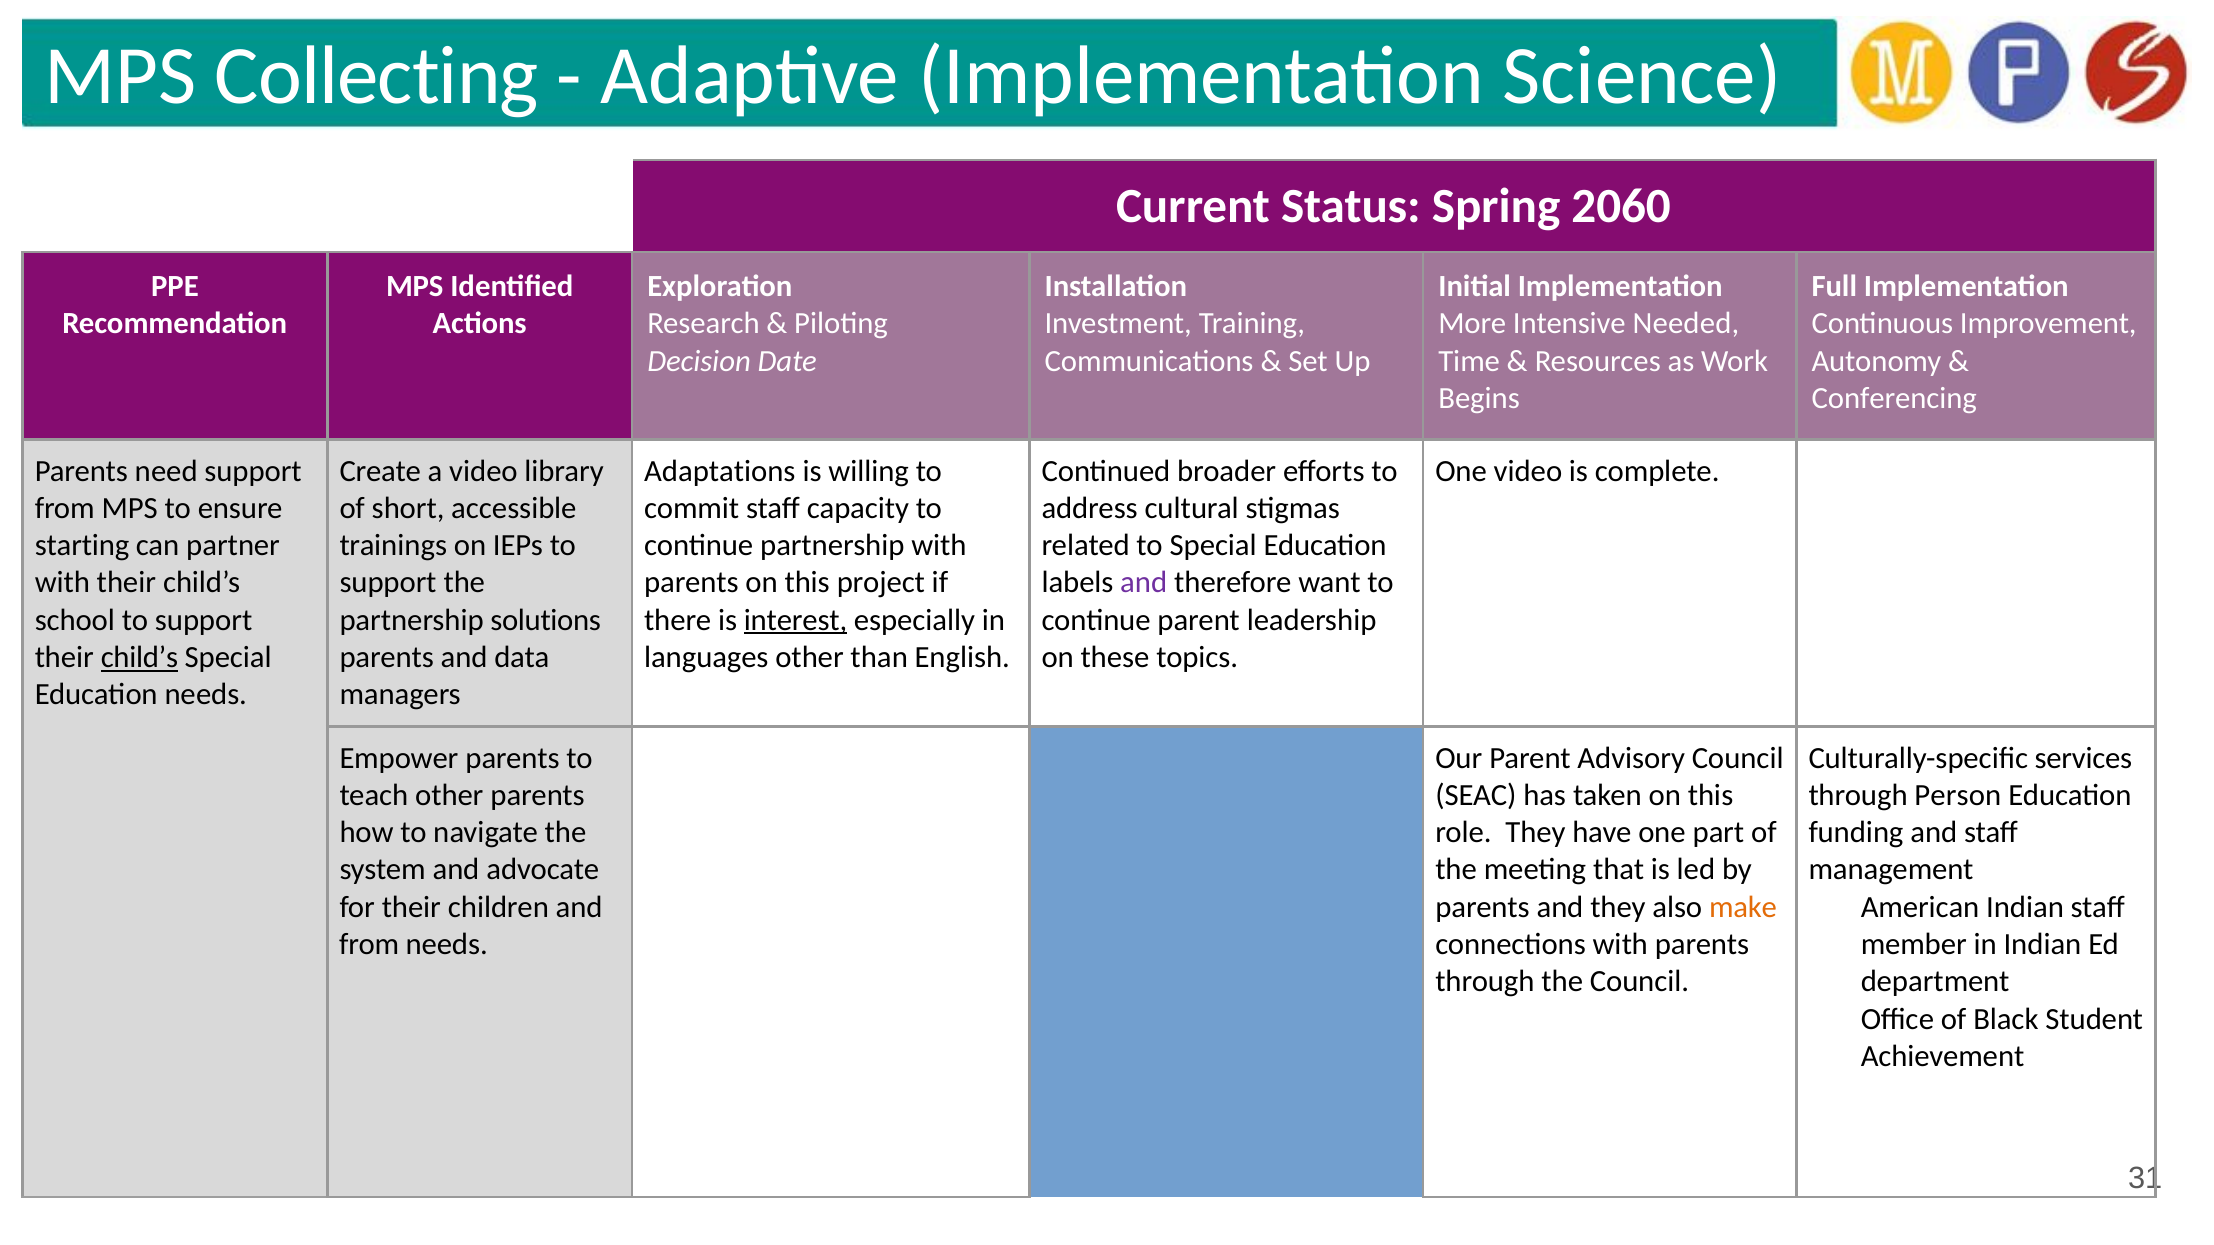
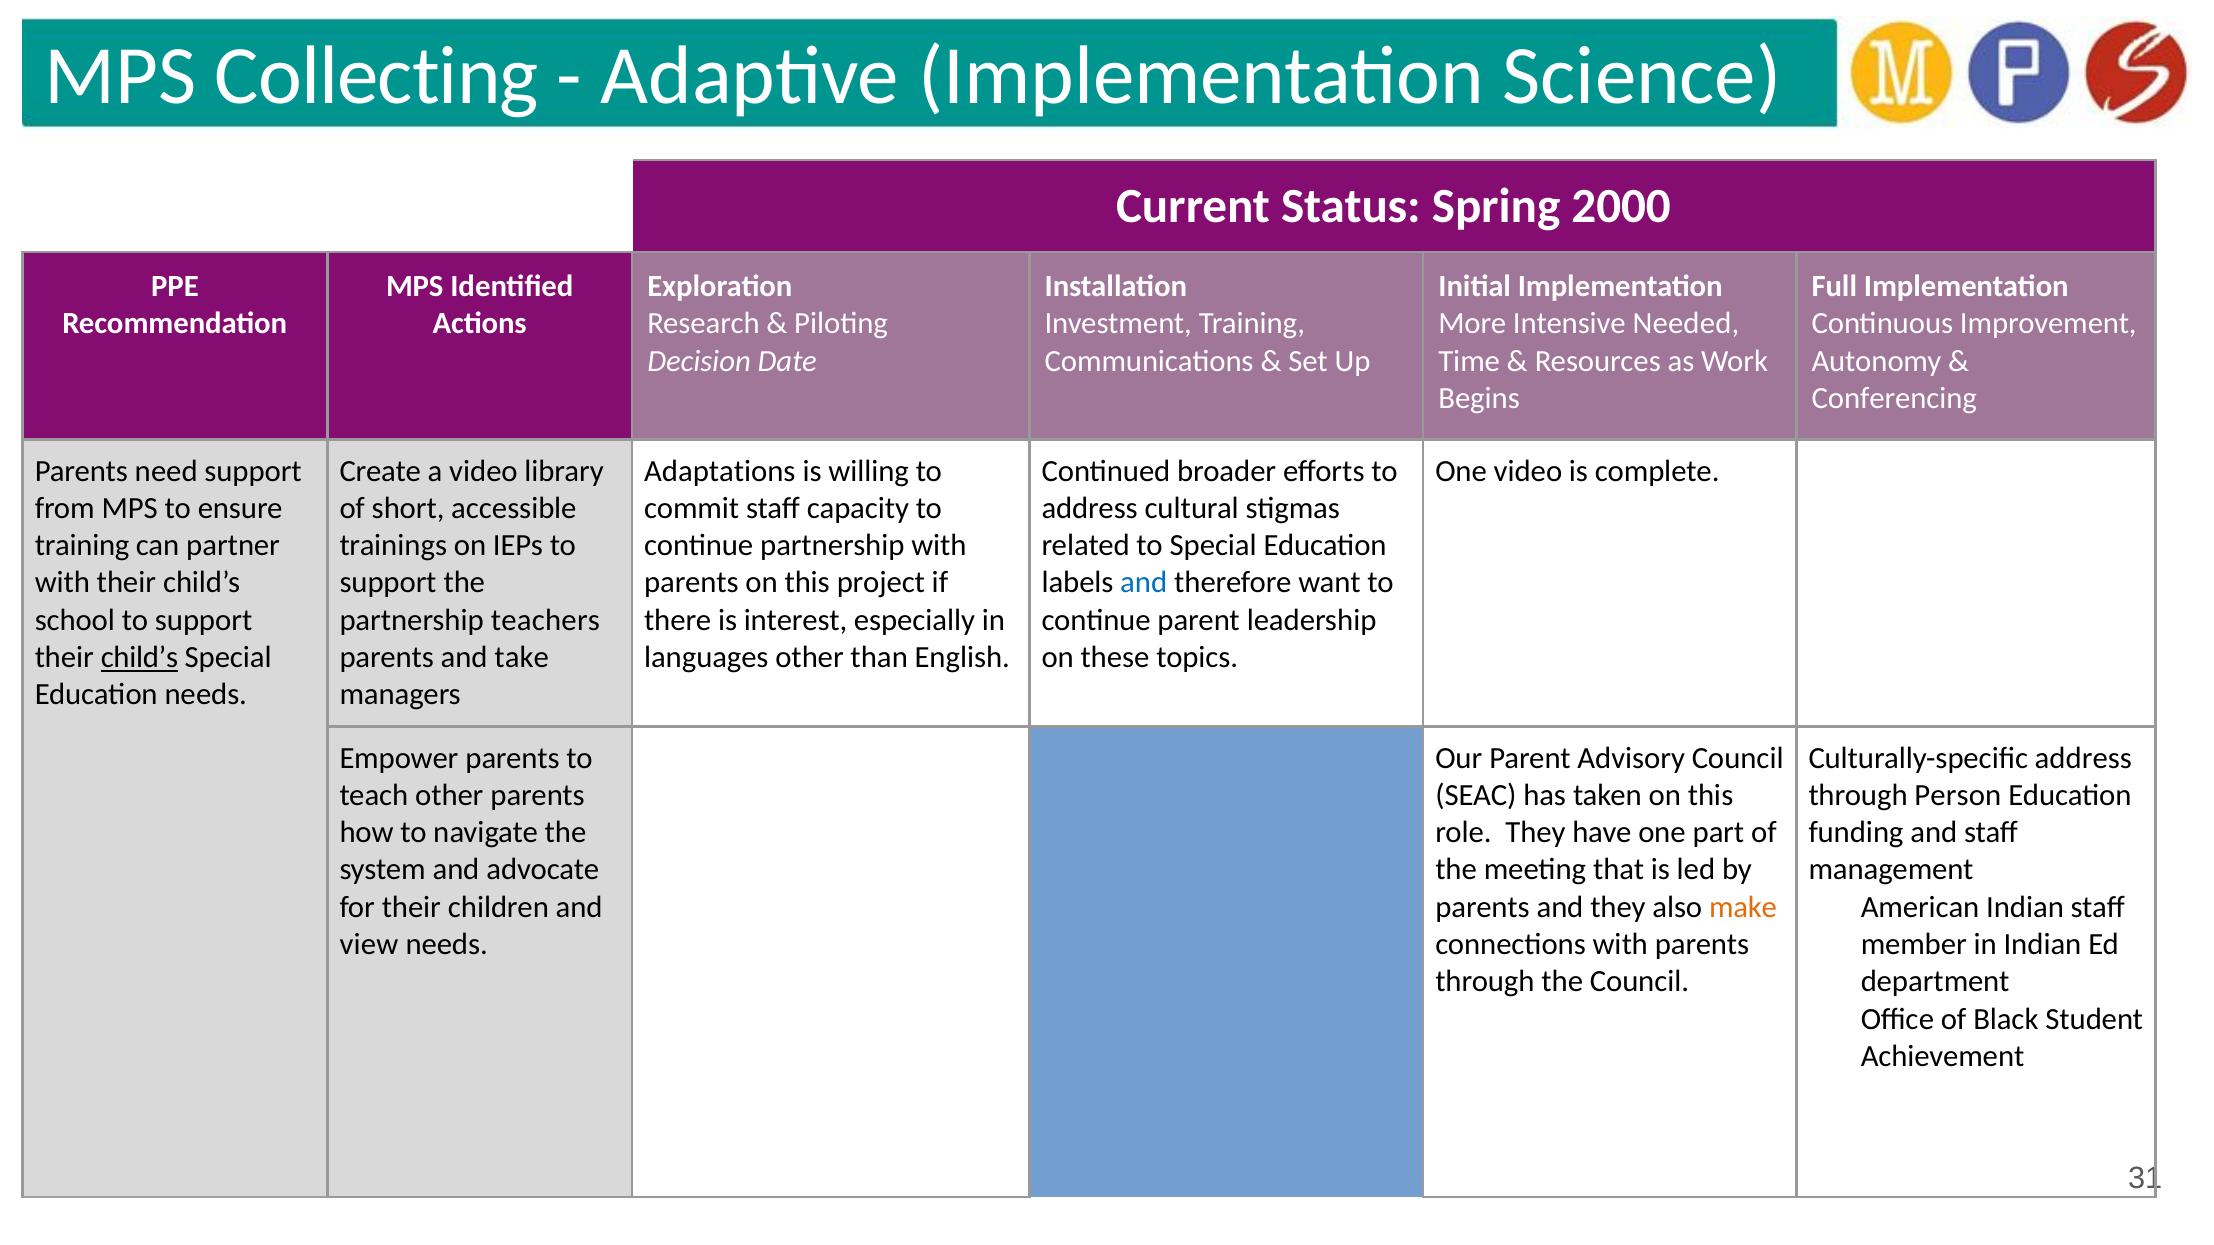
2060: 2060 -> 2000
starting at (82, 546): starting -> training
and at (1144, 583) colour: purple -> blue
solutions: solutions -> teachers
interest underline: present -> none
data: data -> take
Culturally-specific services: services -> address
from at (369, 945): from -> view
